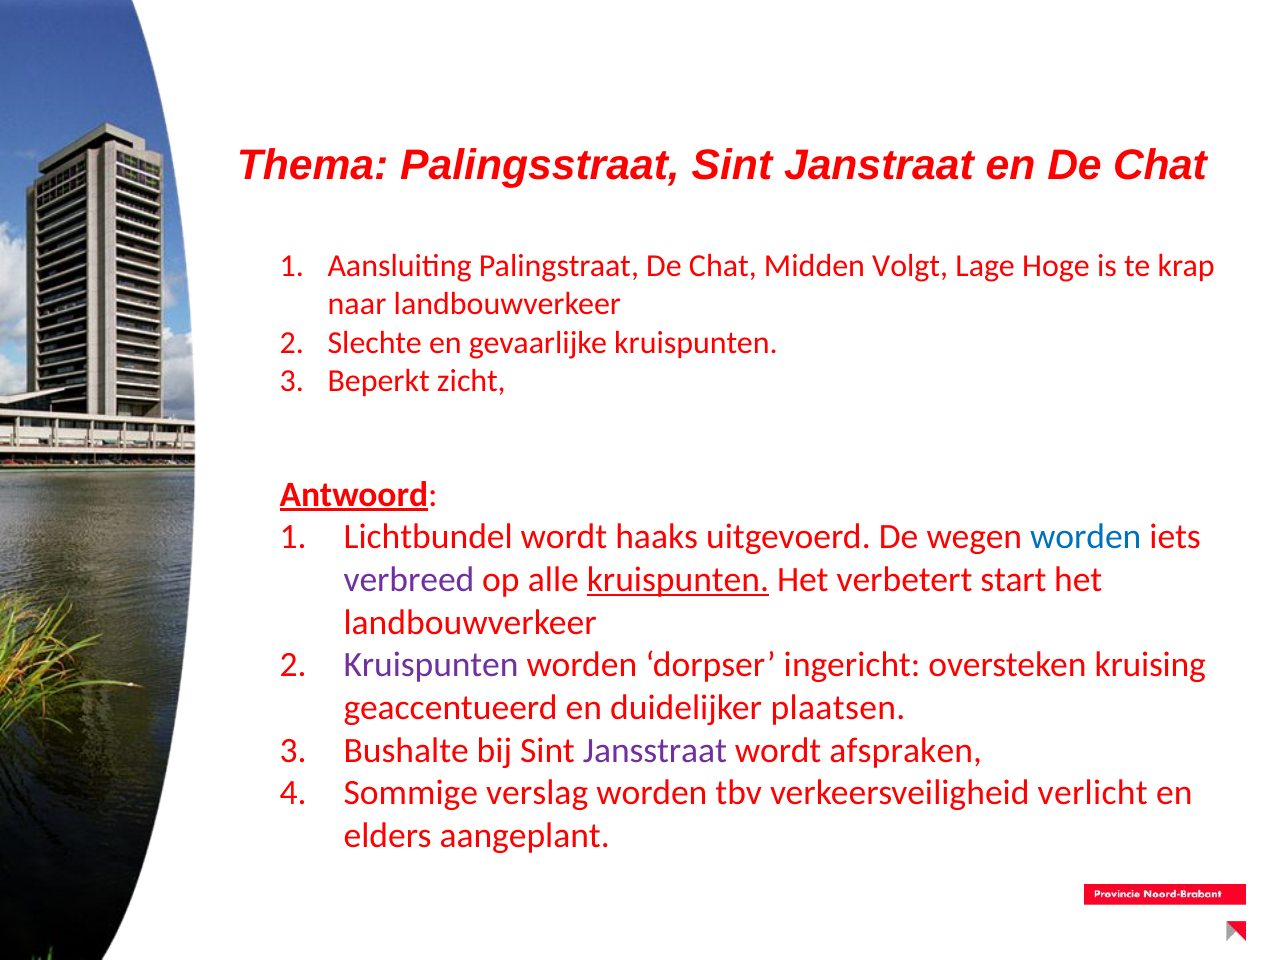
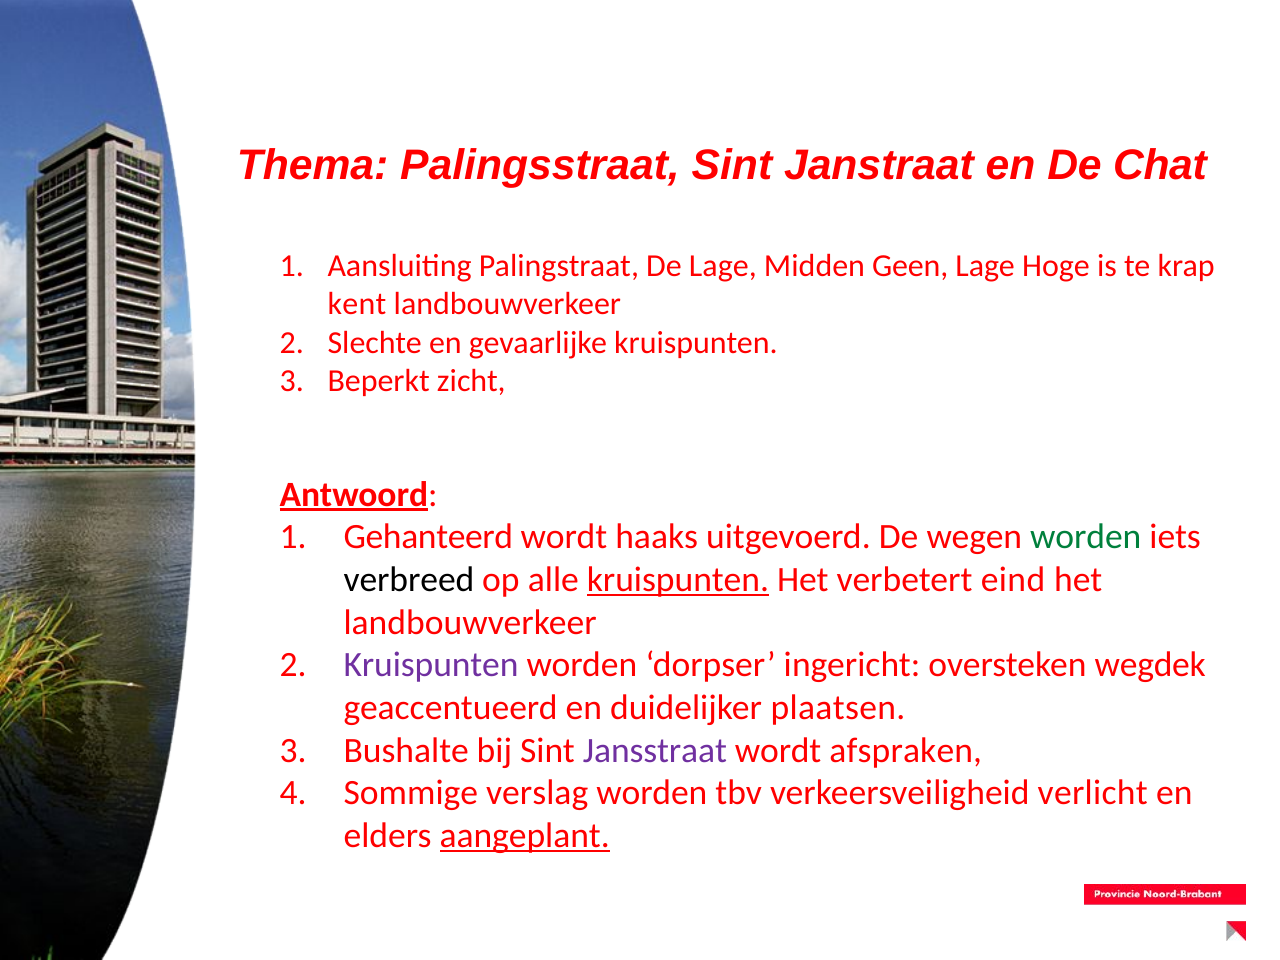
Palingstraat De Chat: Chat -> Lage
Volgt: Volgt -> Geen
naar: naar -> kent
Lichtbundel: Lichtbundel -> Gehanteerd
worden at (1086, 537) colour: blue -> green
verbreed colour: purple -> black
start: start -> eind
kruising: kruising -> wegdek
aangeplant underline: none -> present
